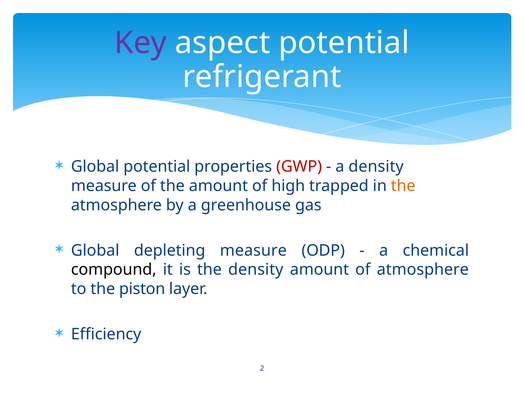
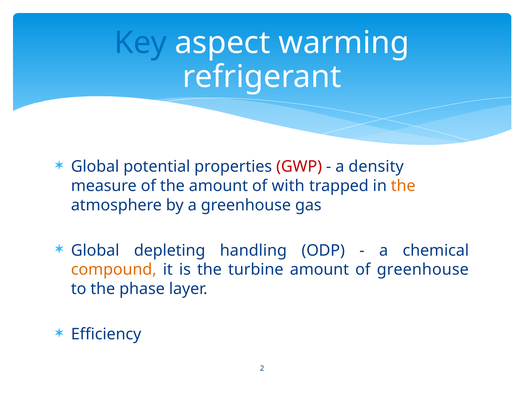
Key colour: purple -> blue
aspect potential: potential -> warming
high: high -> with
depleting measure: measure -> handling
compound colour: black -> orange
the density: density -> turbine
of atmosphere: atmosphere -> greenhouse
piston: piston -> phase
